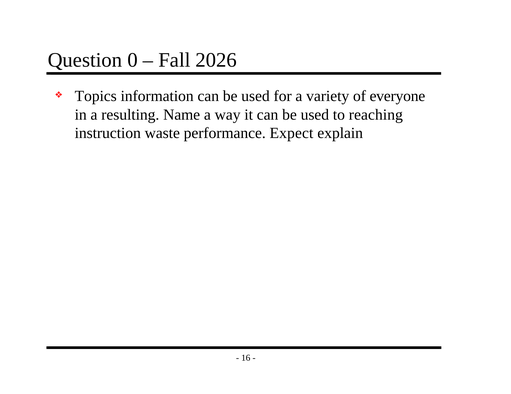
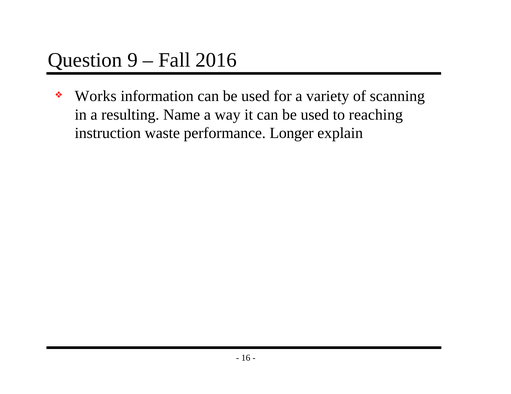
0: 0 -> 9
2026: 2026 -> 2016
Topics: Topics -> Works
everyone: everyone -> scanning
Expect: Expect -> Longer
